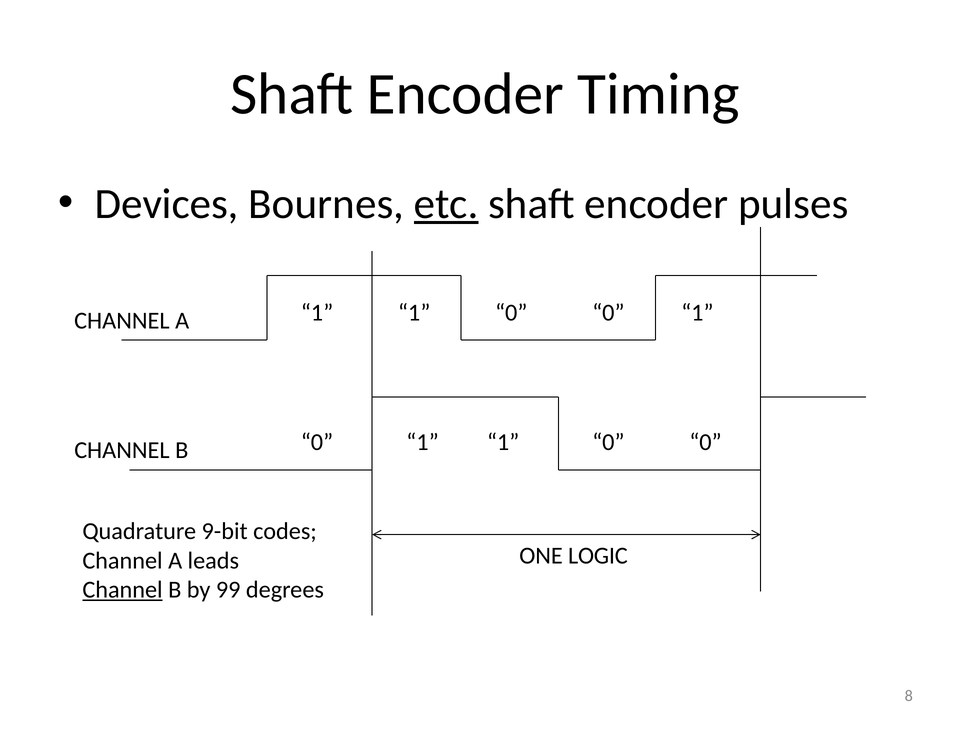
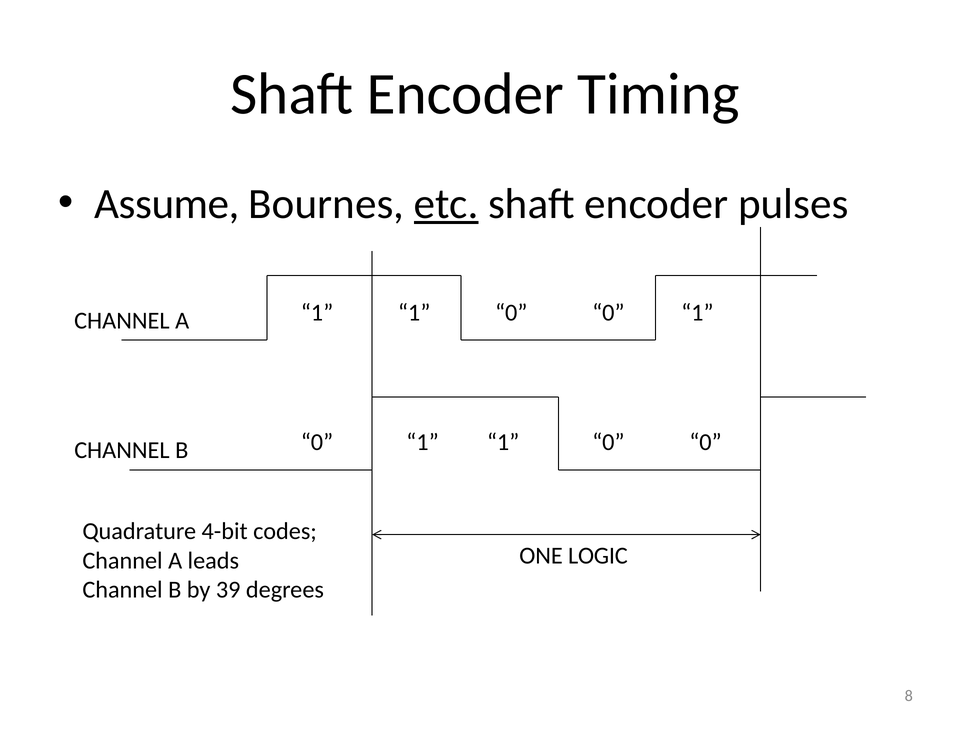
Devices: Devices -> Assume
9-bit: 9-bit -> 4-bit
Channel at (123, 589) underline: present -> none
99: 99 -> 39
